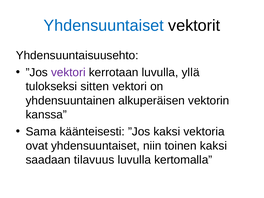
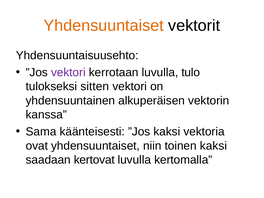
Yhdensuuntaiset at (104, 26) colour: blue -> orange
yllä: yllä -> tulo
tilavuus: tilavuus -> kertovat
